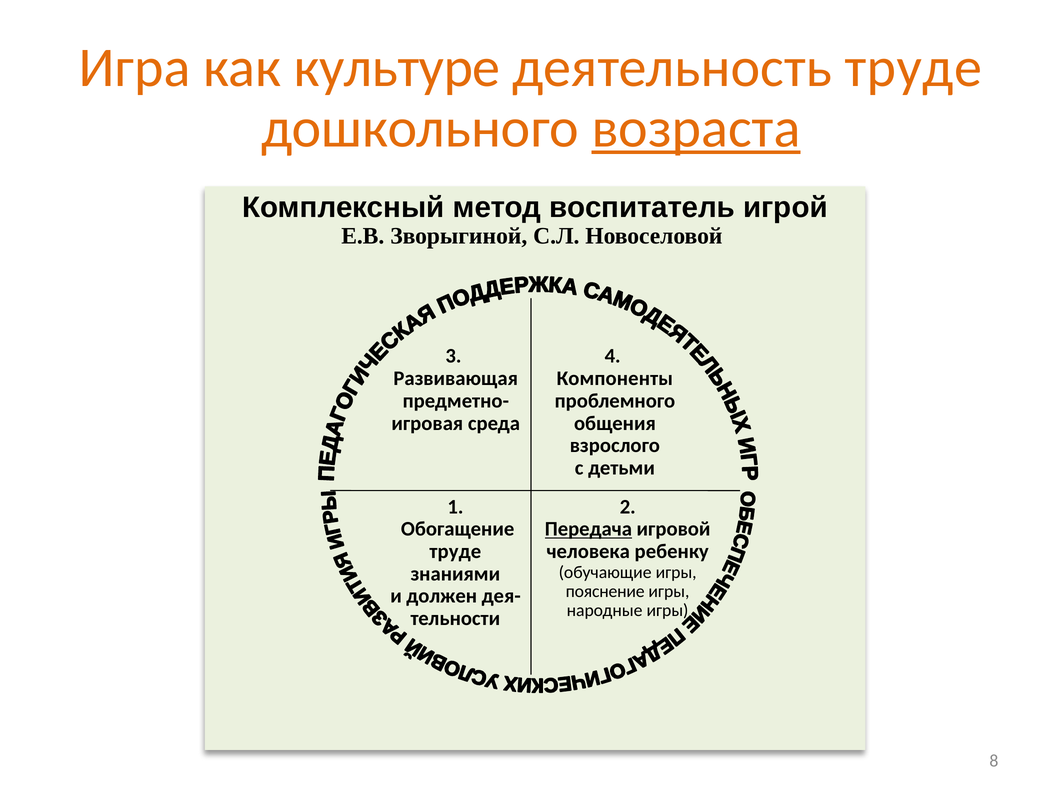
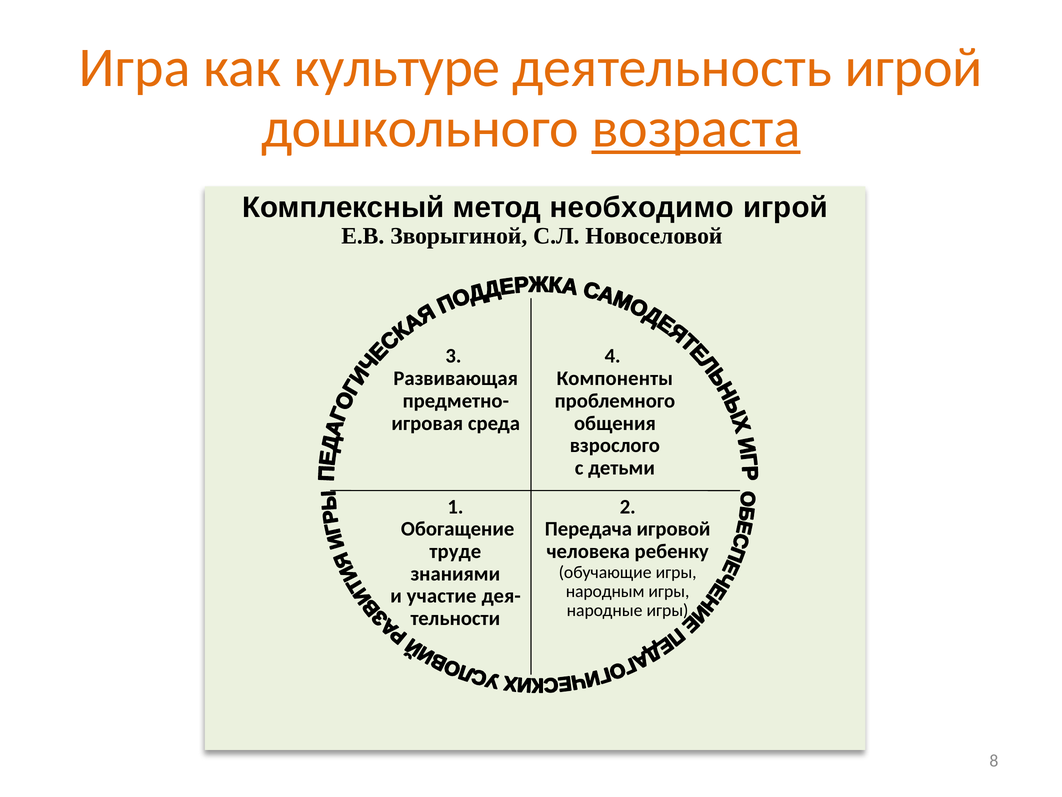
деятельность труде: труде -> игрой
воспитатель: воспитатель -> необходимо
Передача underline: present -> none
пояснение: пояснение -> народным
должен: должен -> участие
